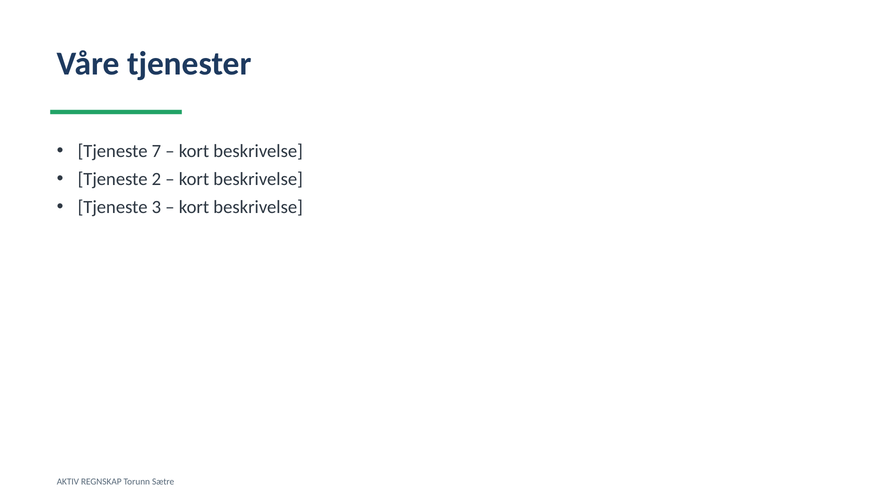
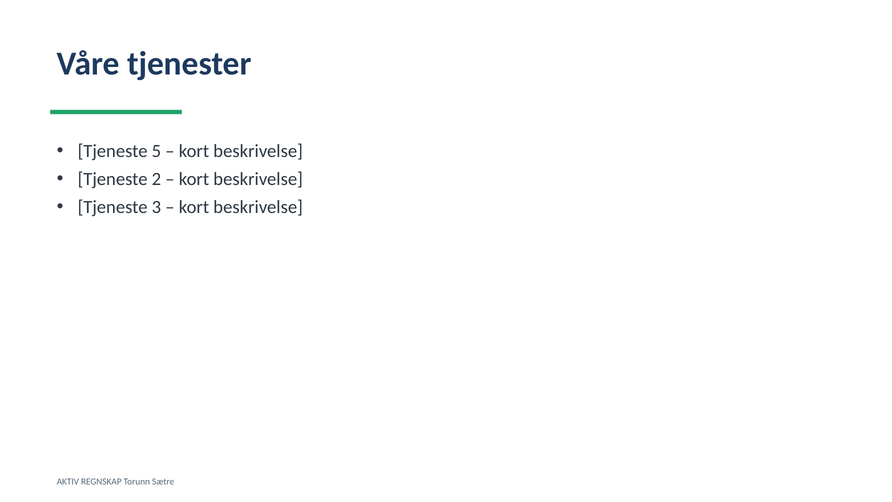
7: 7 -> 5
